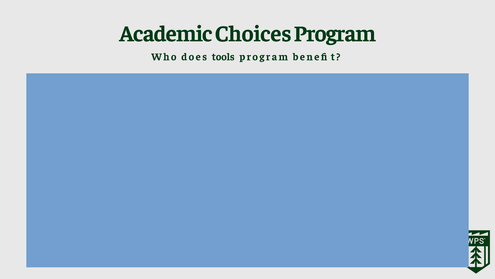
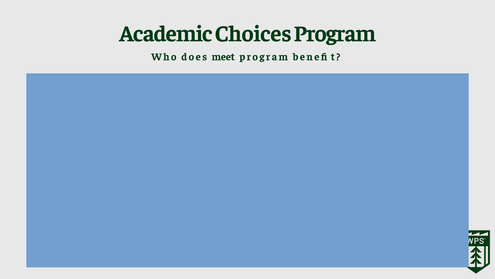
tools: tools -> meet
